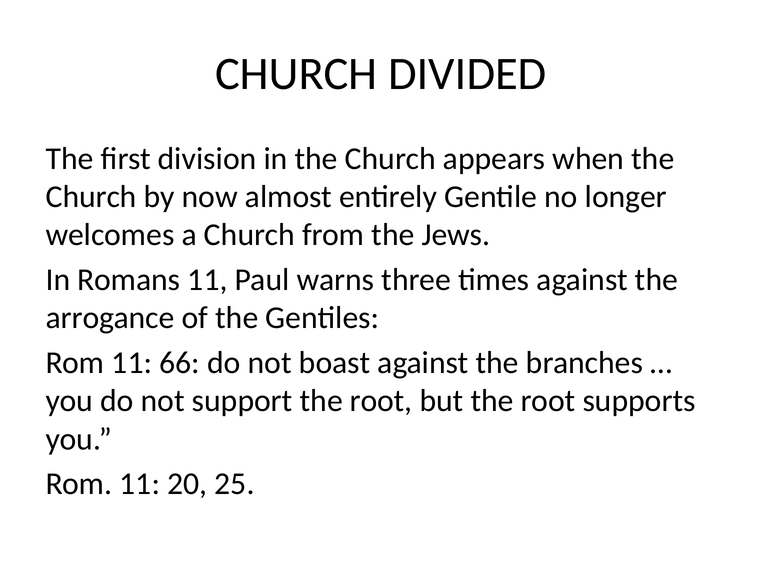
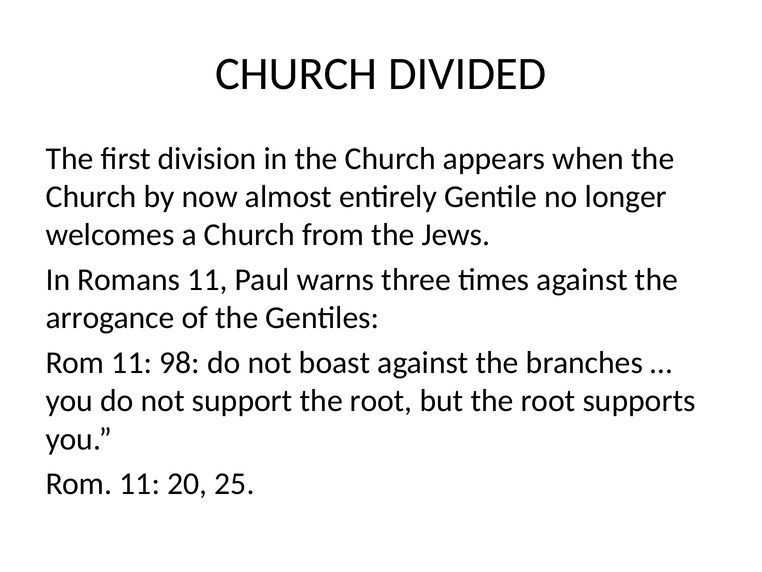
66: 66 -> 98
